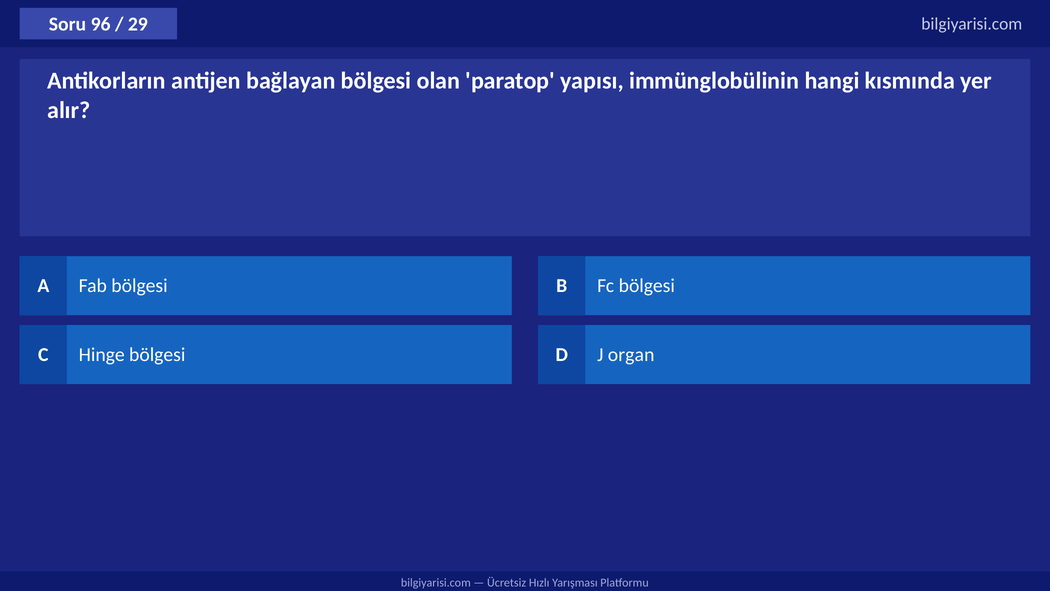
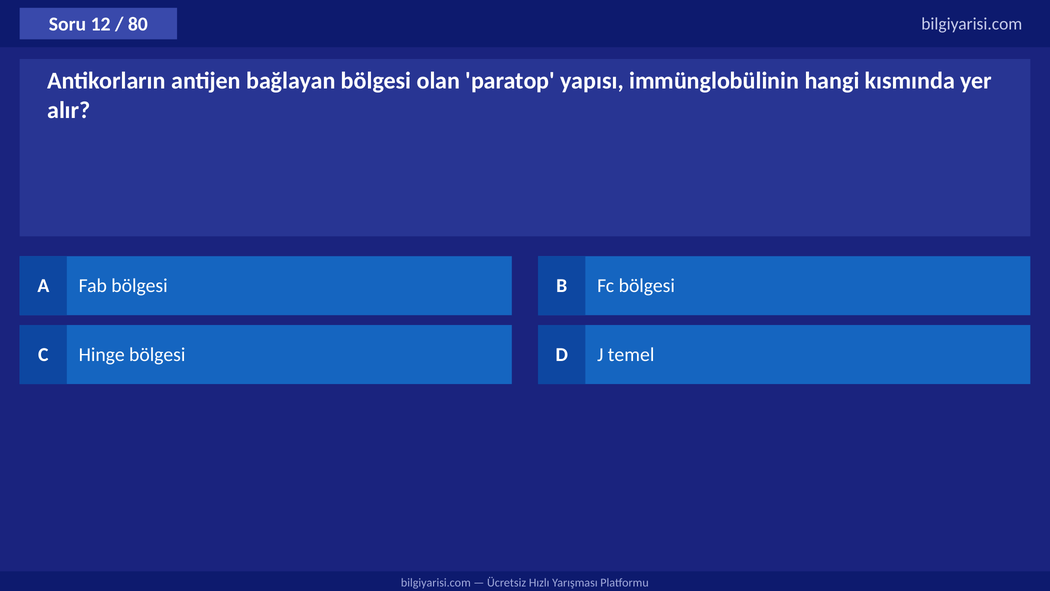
96: 96 -> 12
29: 29 -> 80
organ: organ -> temel
